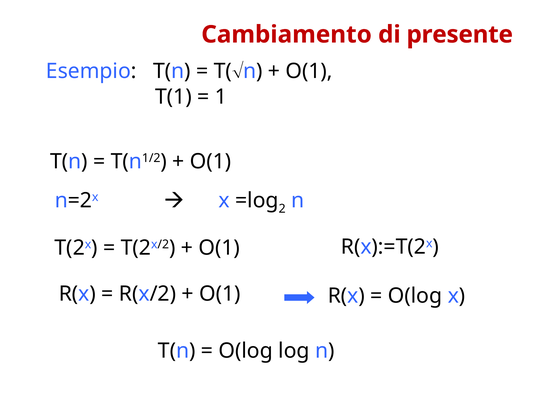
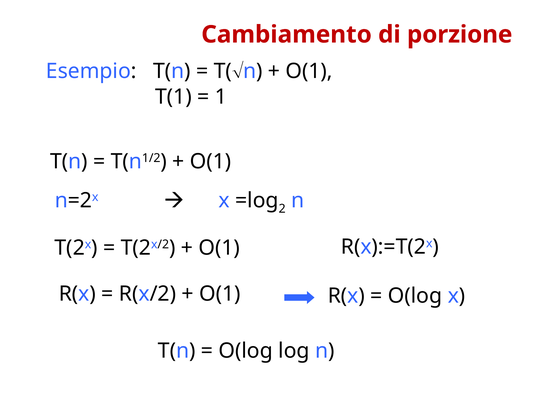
presente: presente -> porzione
